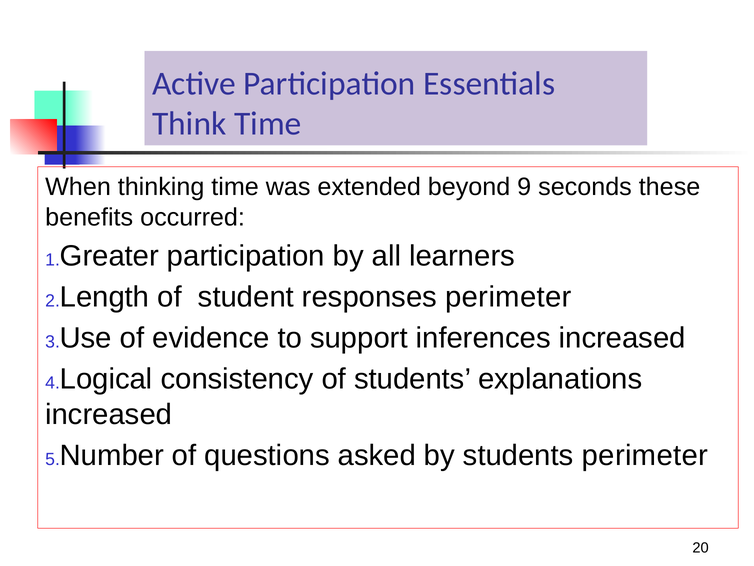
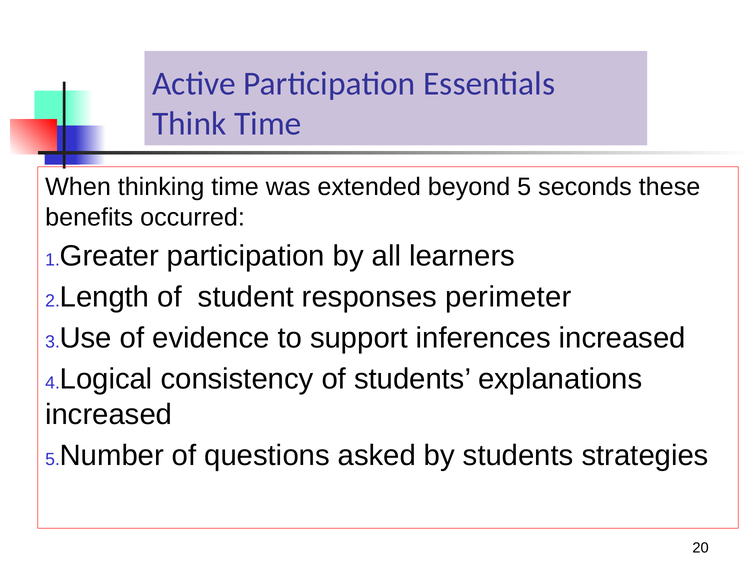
beyond 9: 9 -> 5
students perimeter: perimeter -> strategies
